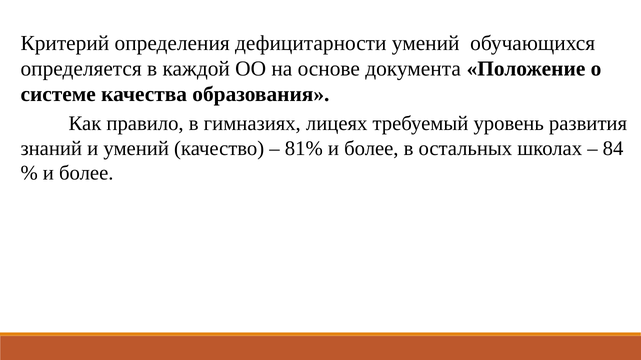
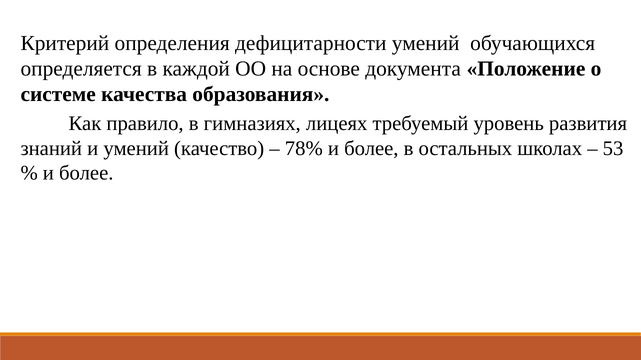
81%: 81% -> 78%
84: 84 -> 53
